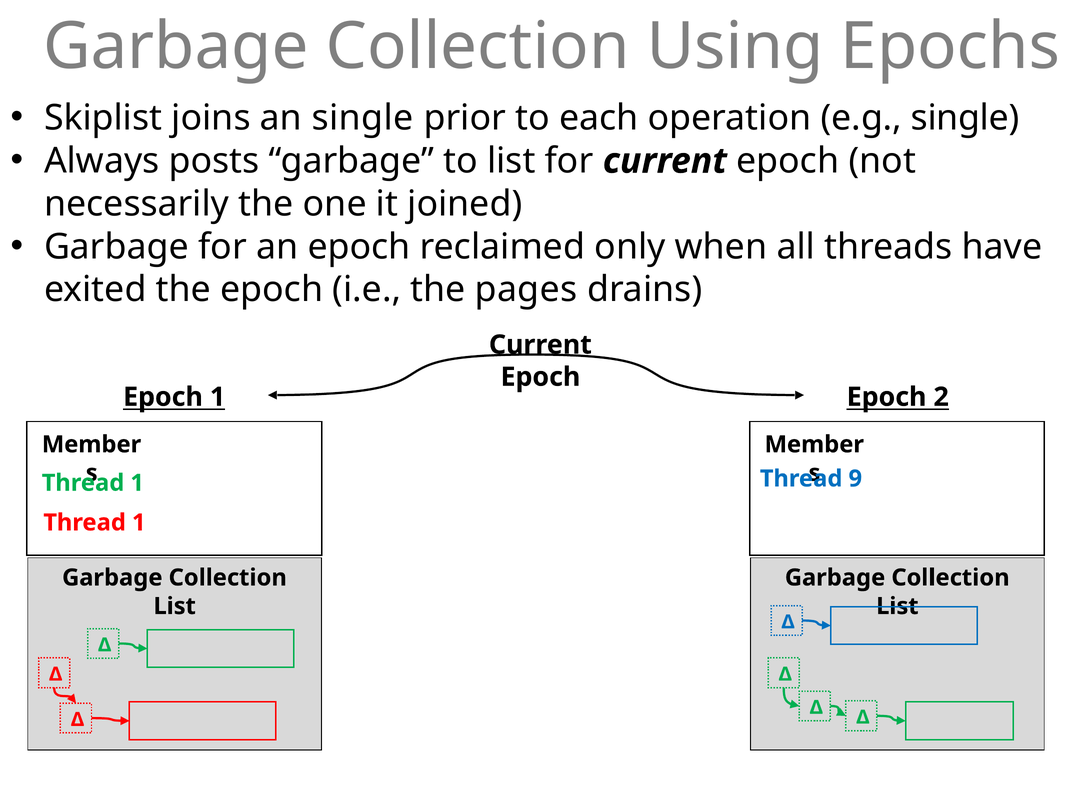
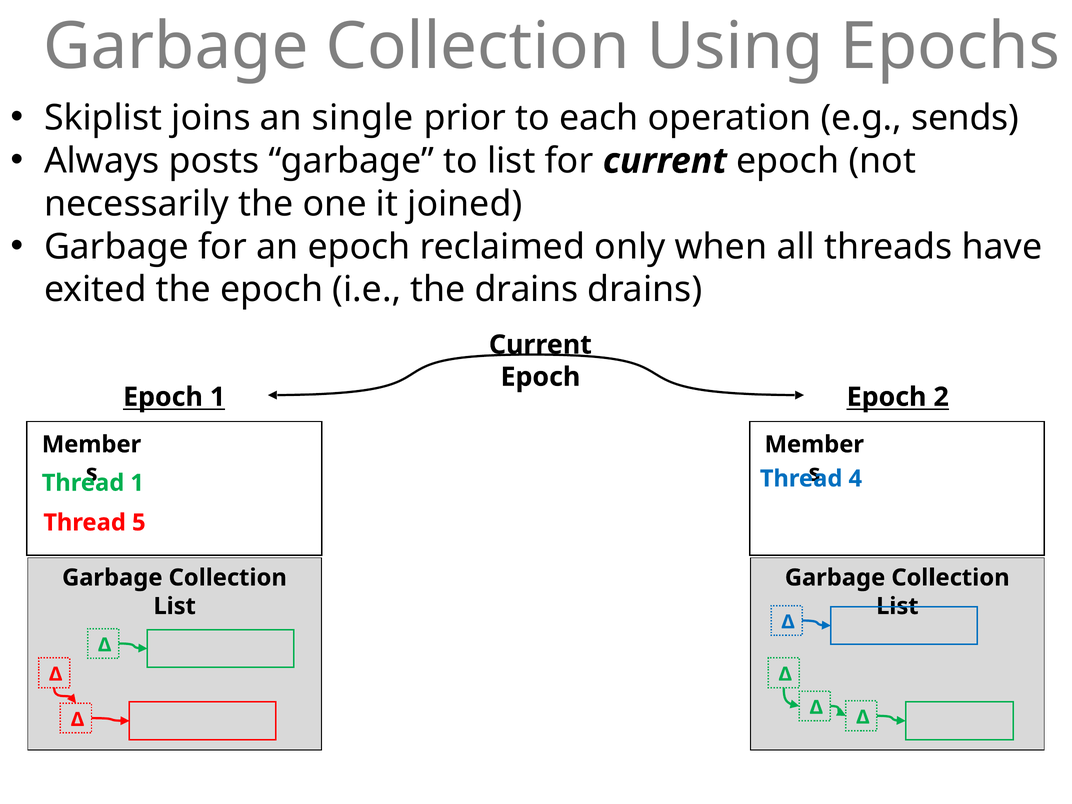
e.g single: single -> sends
the pages: pages -> drains
9: 9 -> 4
1 at (139, 523): 1 -> 5
